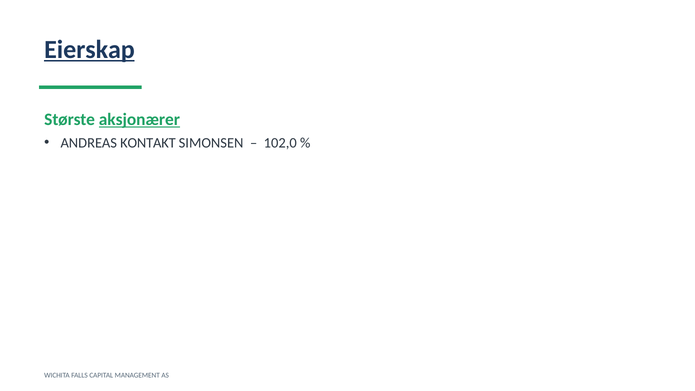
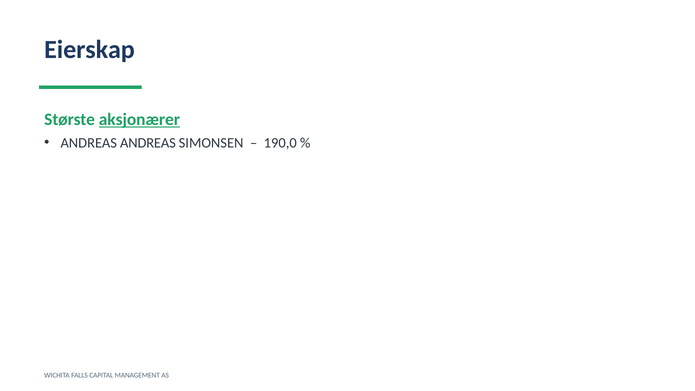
Eierskap underline: present -> none
ANDREAS KONTAKT: KONTAKT -> ANDREAS
102,0: 102,0 -> 190,0
